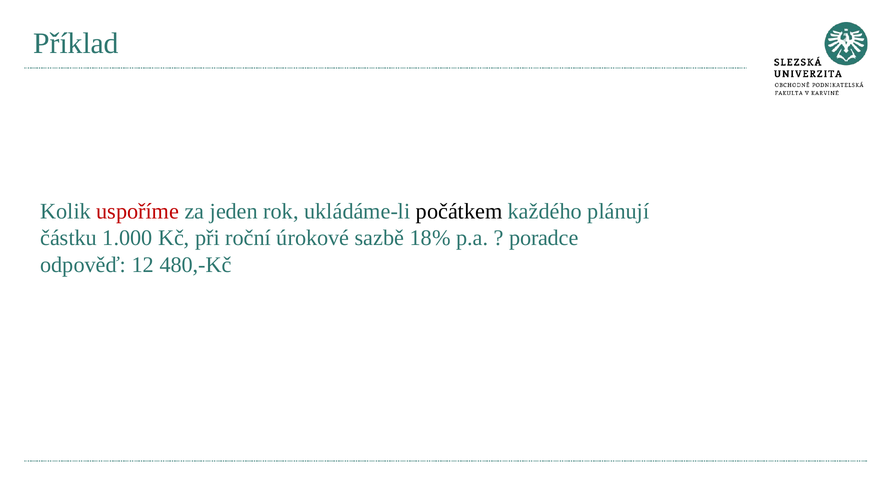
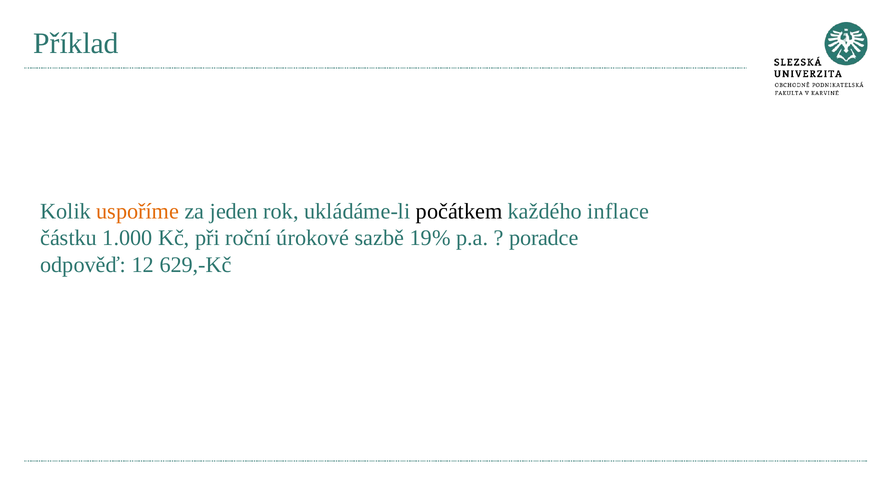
uspoříme colour: red -> orange
plánují: plánují -> inflace
18%: 18% -> 19%
480,-Kč: 480,-Kč -> 629,-Kč
